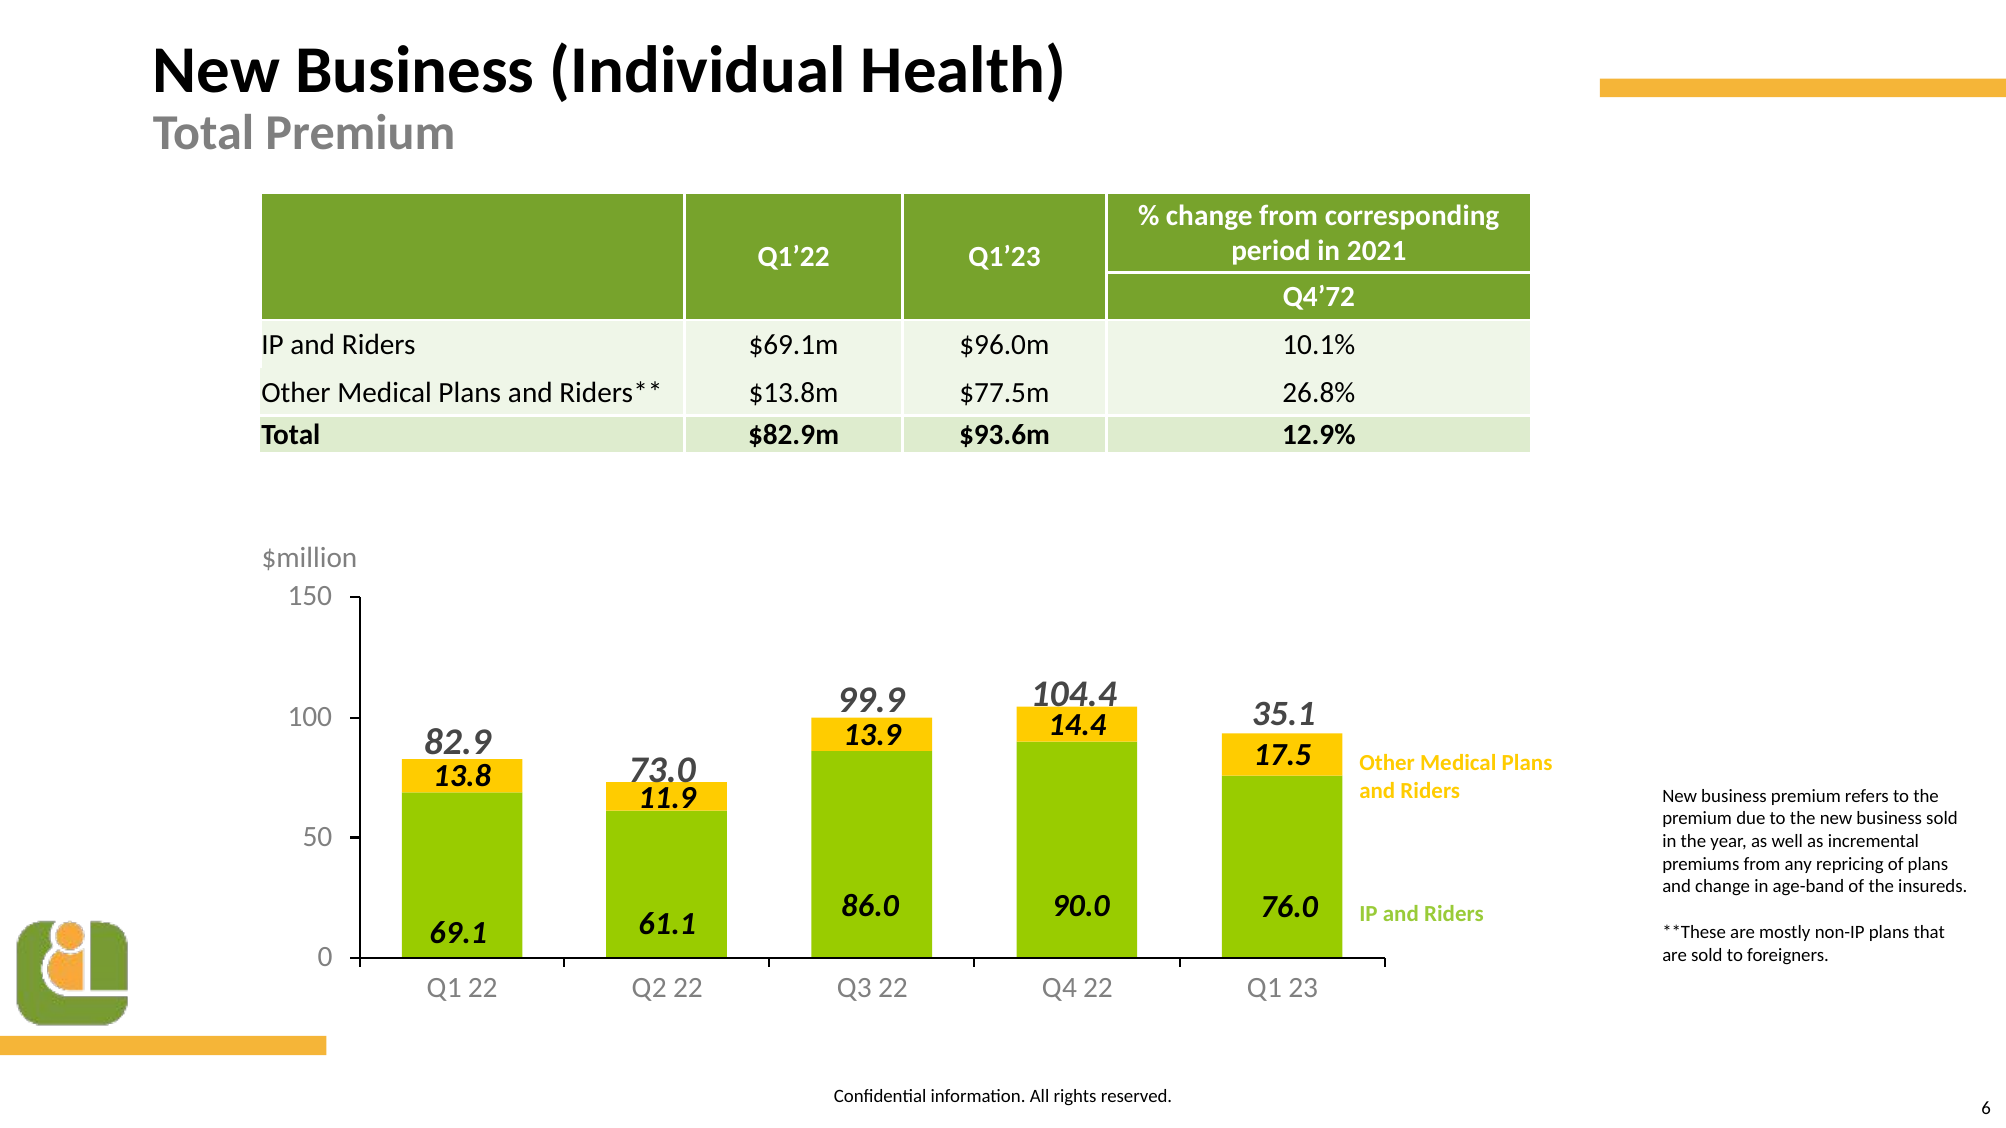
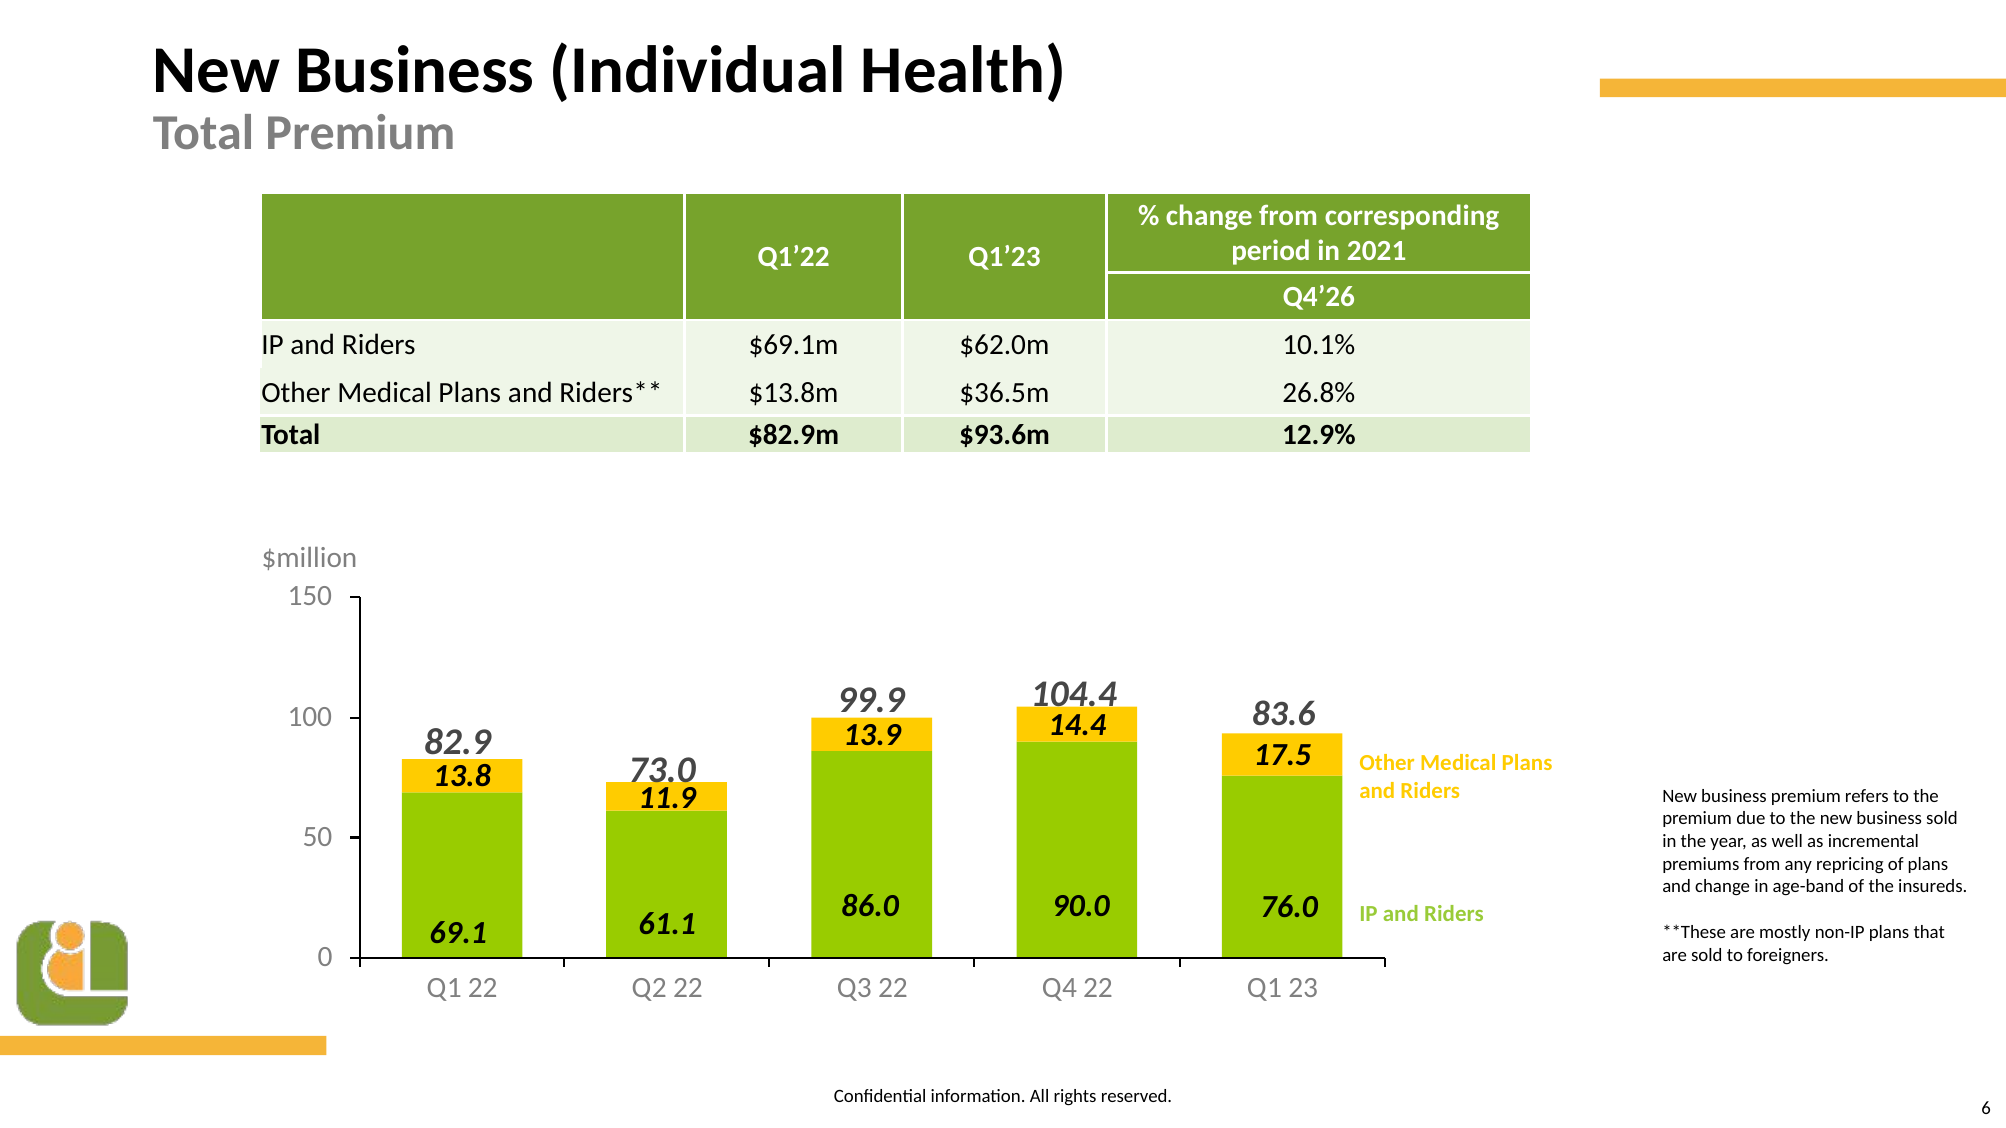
Q4’72: Q4’72 -> Q4’26
$96.0m: $96.0m -> $62.0m
$77.5m: $77.5m -> $36.5m
35.1: 35.1 -> 83.6
